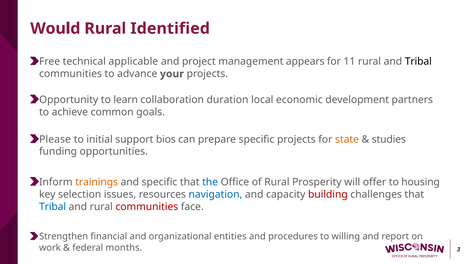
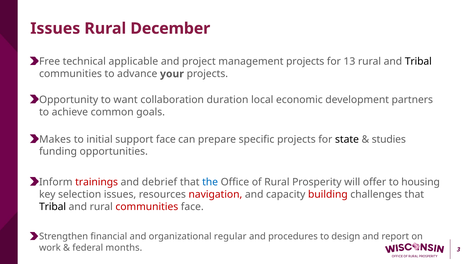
Would at (55, 29): Would -> Issues
Identified: Identified -> December
management appears: appears -> projects
11: 11 -> 13
learn: learn -> want
Please: Please -> Makes
support bios: bios -> face
state colour: orange -> black
trainings colour: orange -> red
and specific: specific -> debrief
navigation colour: blue -> red
Tribal at (53, 207) colour: blue -> black
entities: entities -> regular
willing: willing -> design
